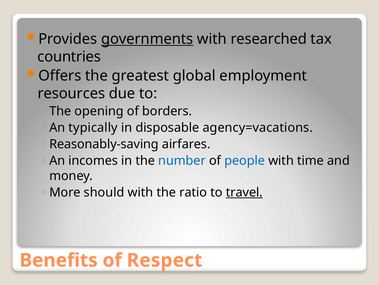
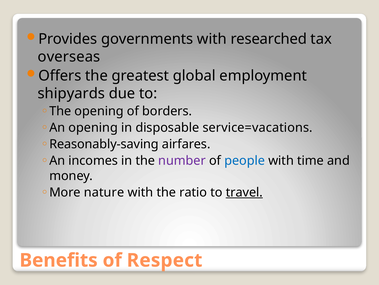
governments underline: present -> none
countries: countries -> overseas
resources: resources -> shipyards
An typically: typically -> opening
agency=vacations: agency=vacations -> service=vacations
number colour: blue -> purple
should: should -> nature
